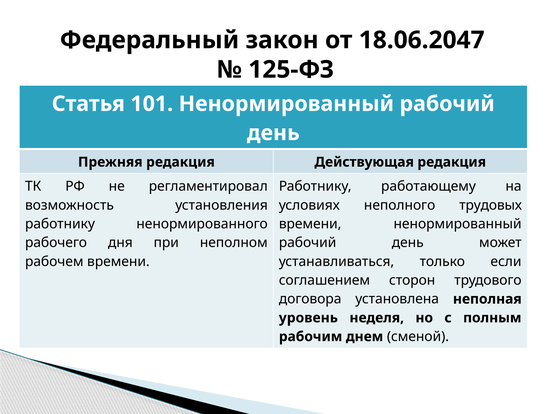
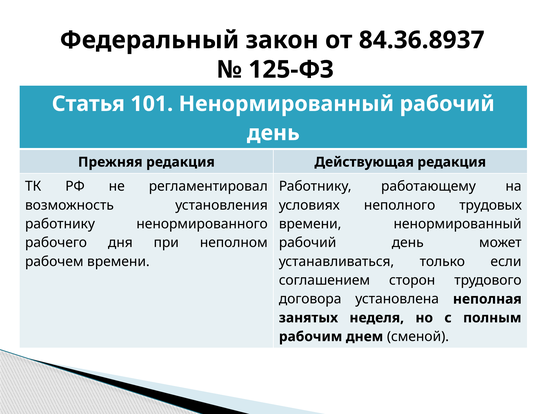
18.06.2047: 18.06.2047 -> 84.36.8937
уровень: уровень -> занятых
